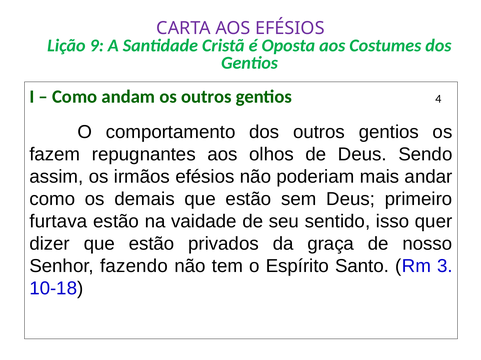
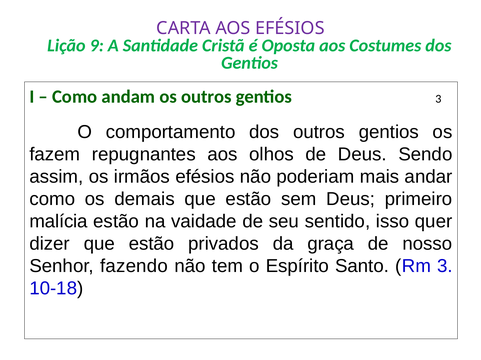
gentios 4: 4 -> 3
furtava: furtava -> malícia
